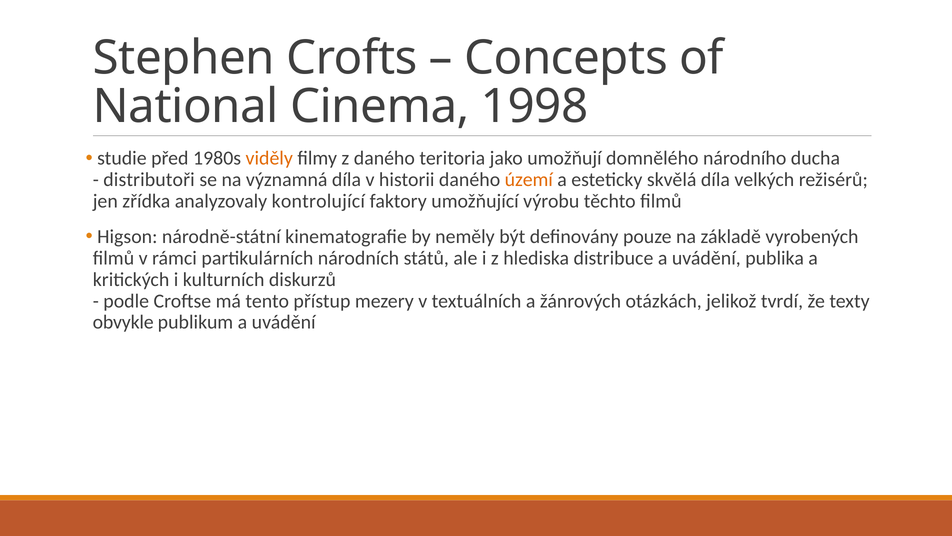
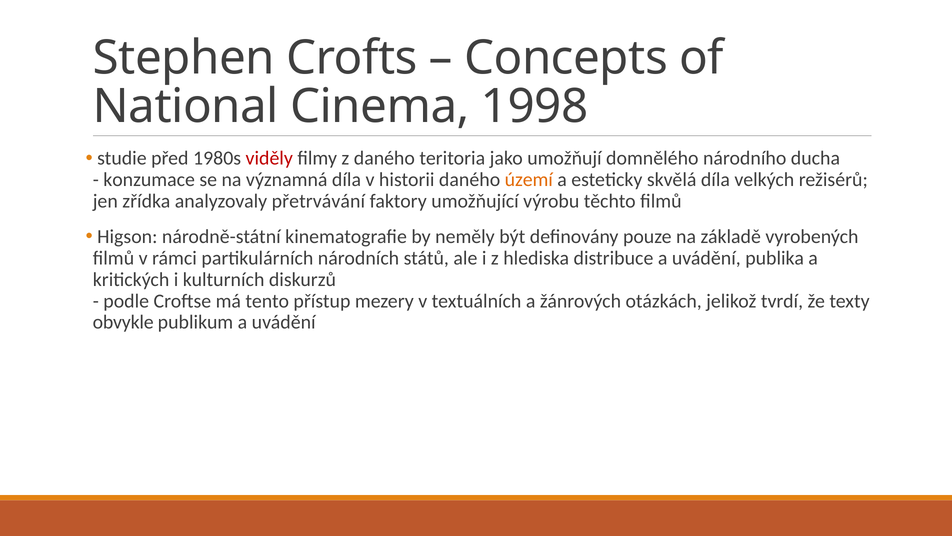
viděly colour: orange -> red
distributoři: distributoři -> konzumace
kontrolující: kontrolující -> přetrvávání
